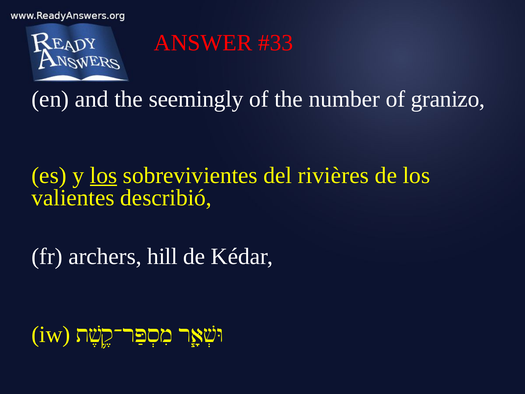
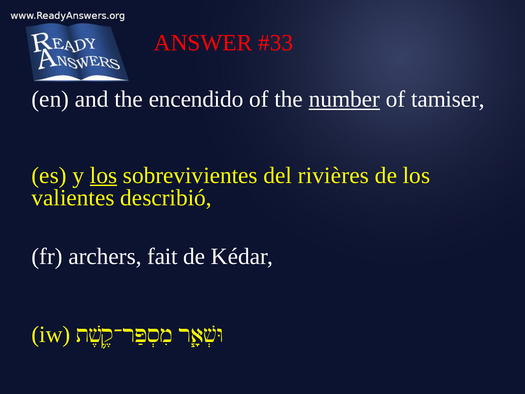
seemingly: seemingly -> encendido
number underline: none -> present
granizo: granizo -> tamiser
hill: hill -> fait
